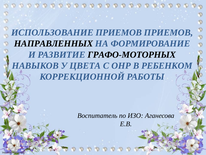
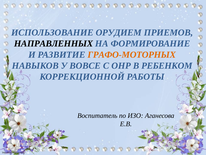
ИСПОЛЬЗОВАНИЕ ПРИЕМОВ: ПРИЕМОВ -> ОРУДИЕМ
ГРАФО-МОТОРНЫХ colour: black -> orange
ЦВЕТА: ЦВЕТА -> ВОВСЕ
